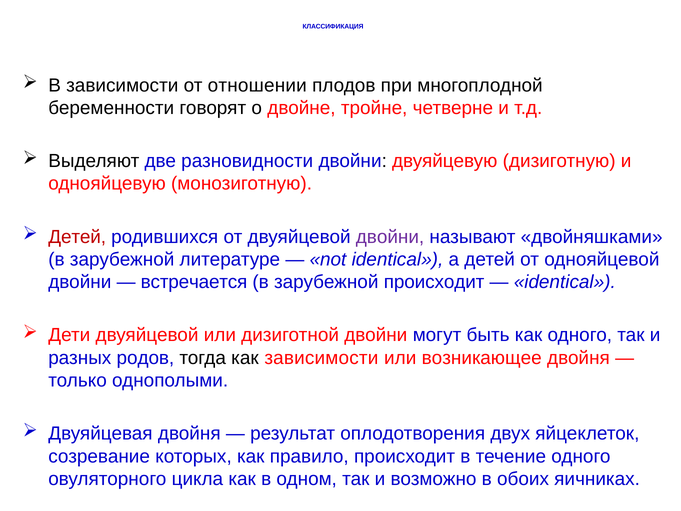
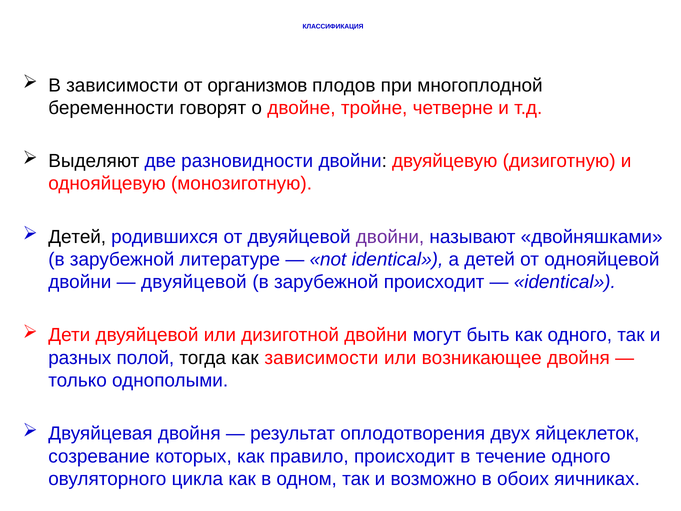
отношении: отношении -> организмов
Детей at (77, 237) colour: red -> black
встречается at (194, 282): встречается -> двуяйцевой
родов: родов -> полой
